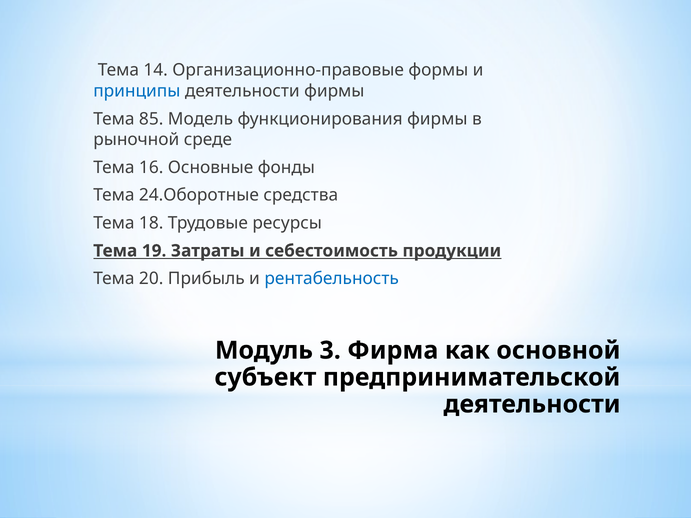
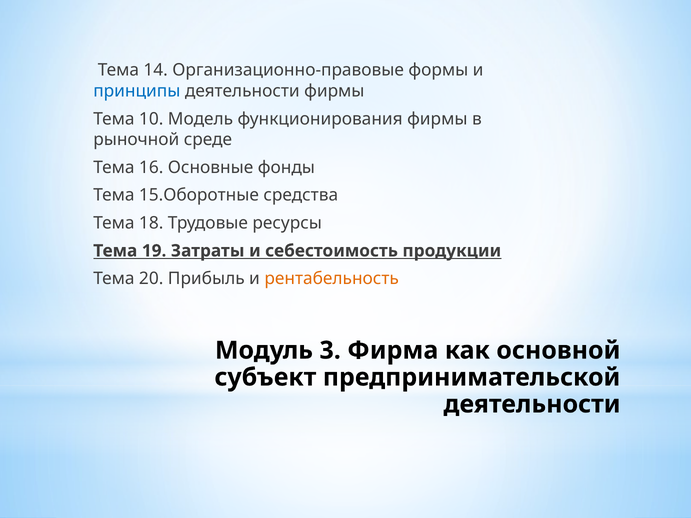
85: 85 -> 10
24.Оборотные: 24.Оборотные -> 15.Оборотные
рентабельность colour: blue -> orange
